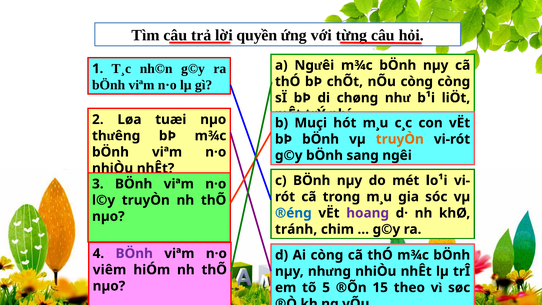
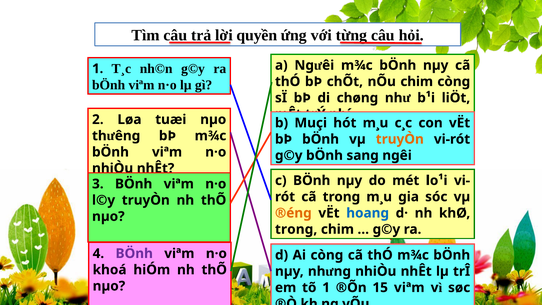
nÕu còng: còng -> chim
®éng colour: blue -> orange
hoang colour: purple -> blue
tránh at (296, 229): tránh -> trong
viêm: viêm -> khoá
tõ 5: 5 -> 1
theo at (409, 287): theo -> viªm
